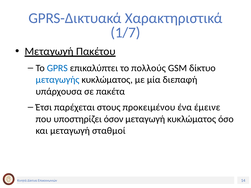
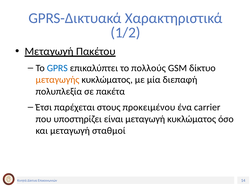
1/7: 1/7 -> 1/2
μεταγωγής colour: blue -> orange
υπάρχουσα: υπάρχουσα -> πολυπλεξία
έμεινε: έμεινε -> carrier
όσον: όσον -> είναι
